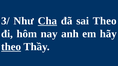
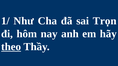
3/: 3/ -> 1/
Cha underline: present -> none
sai Theo: Theo -> Trọn
